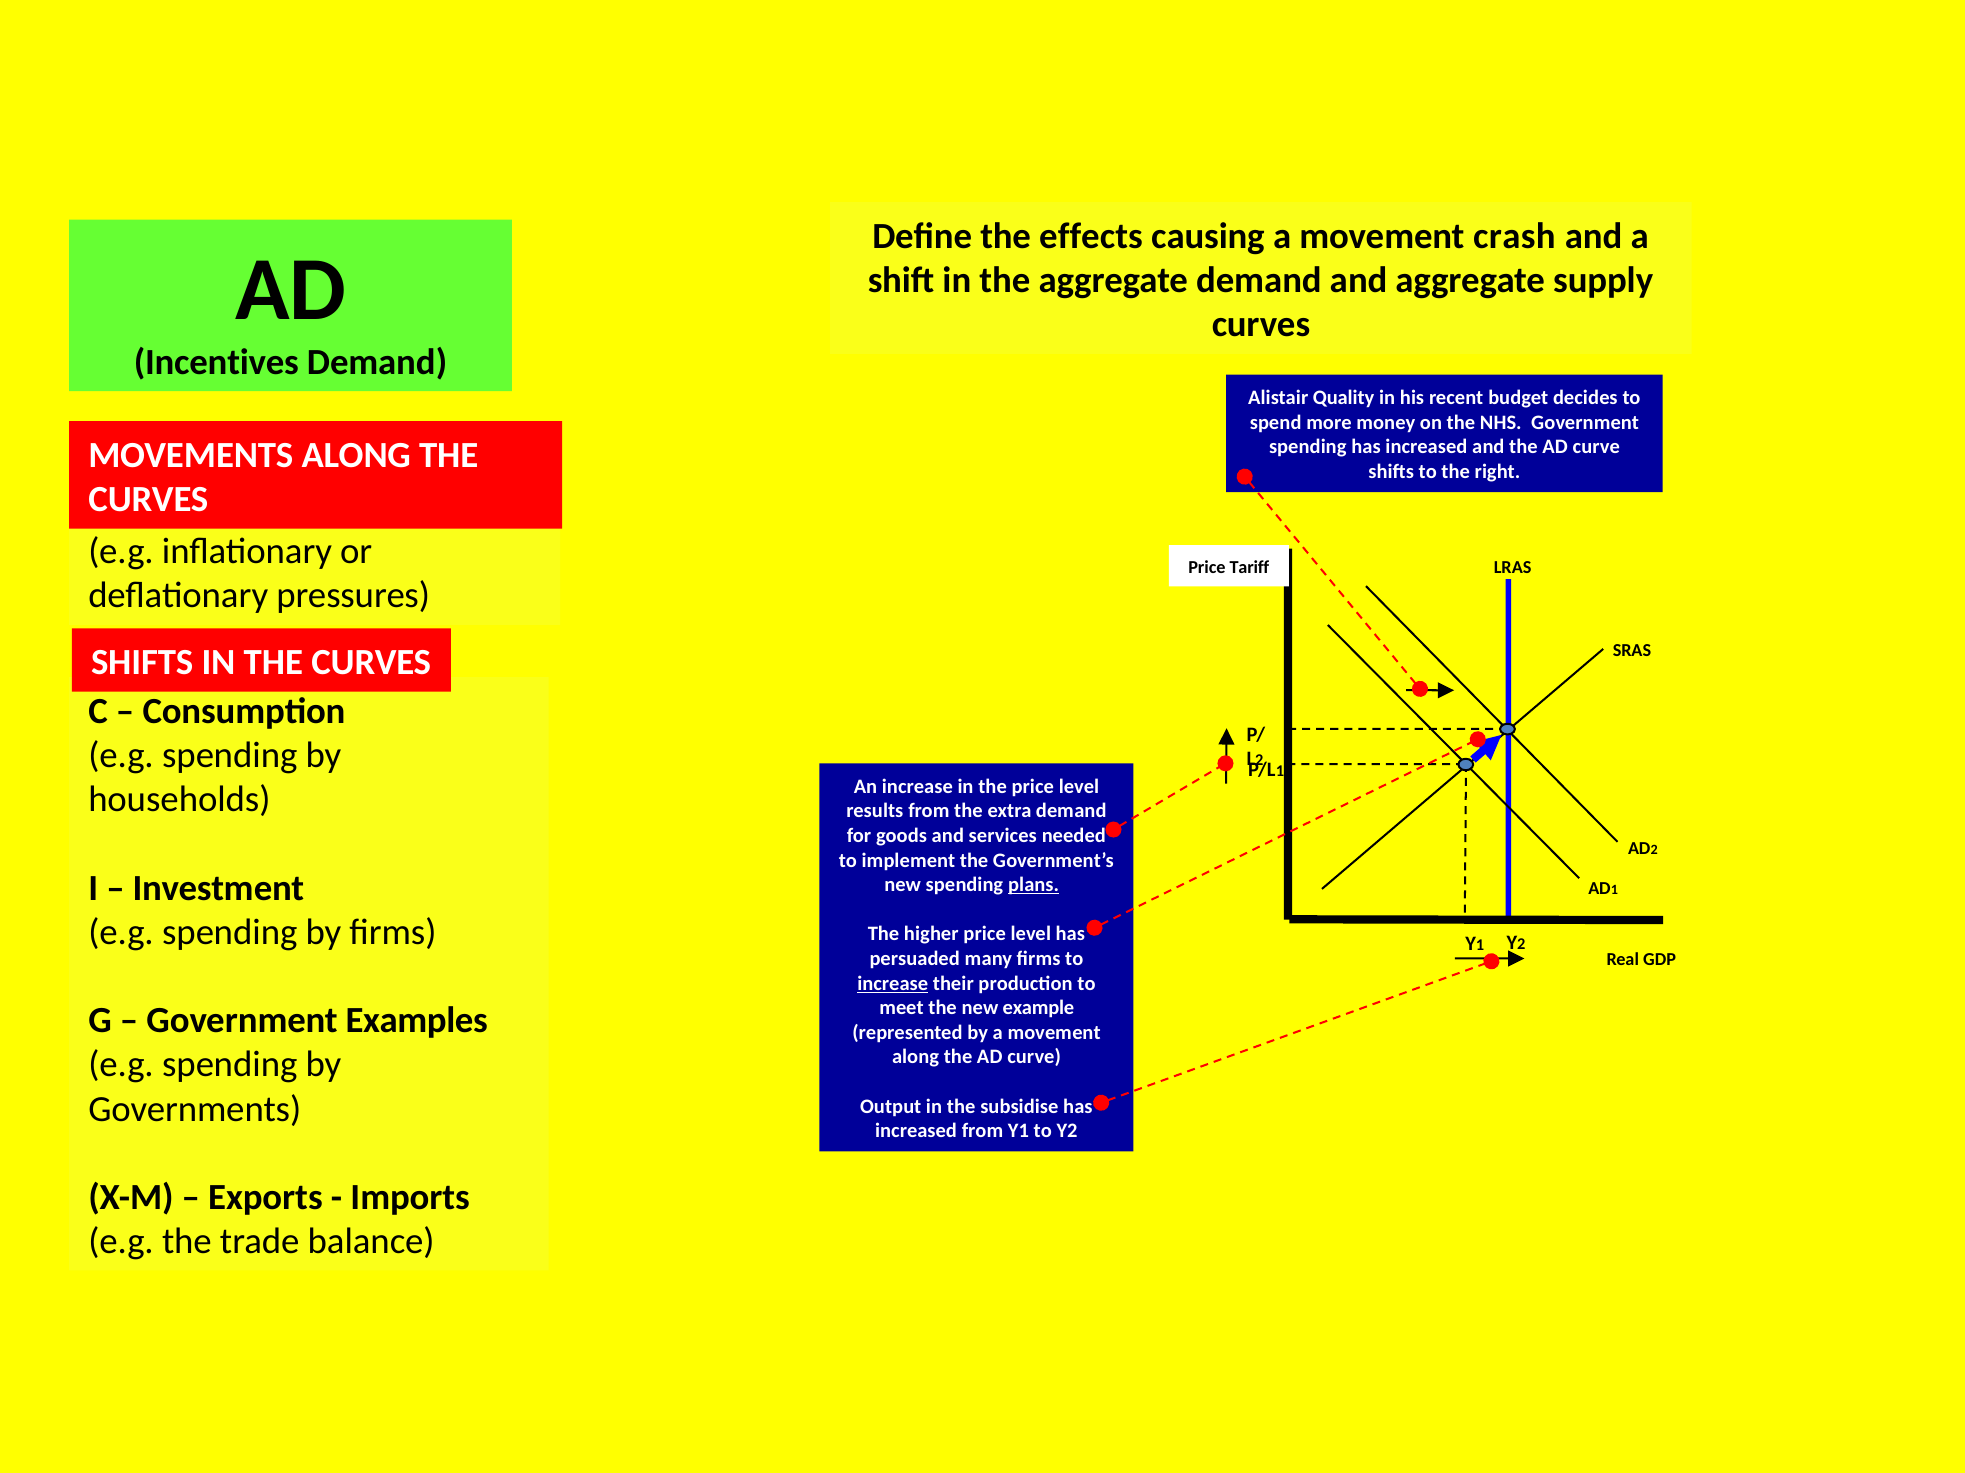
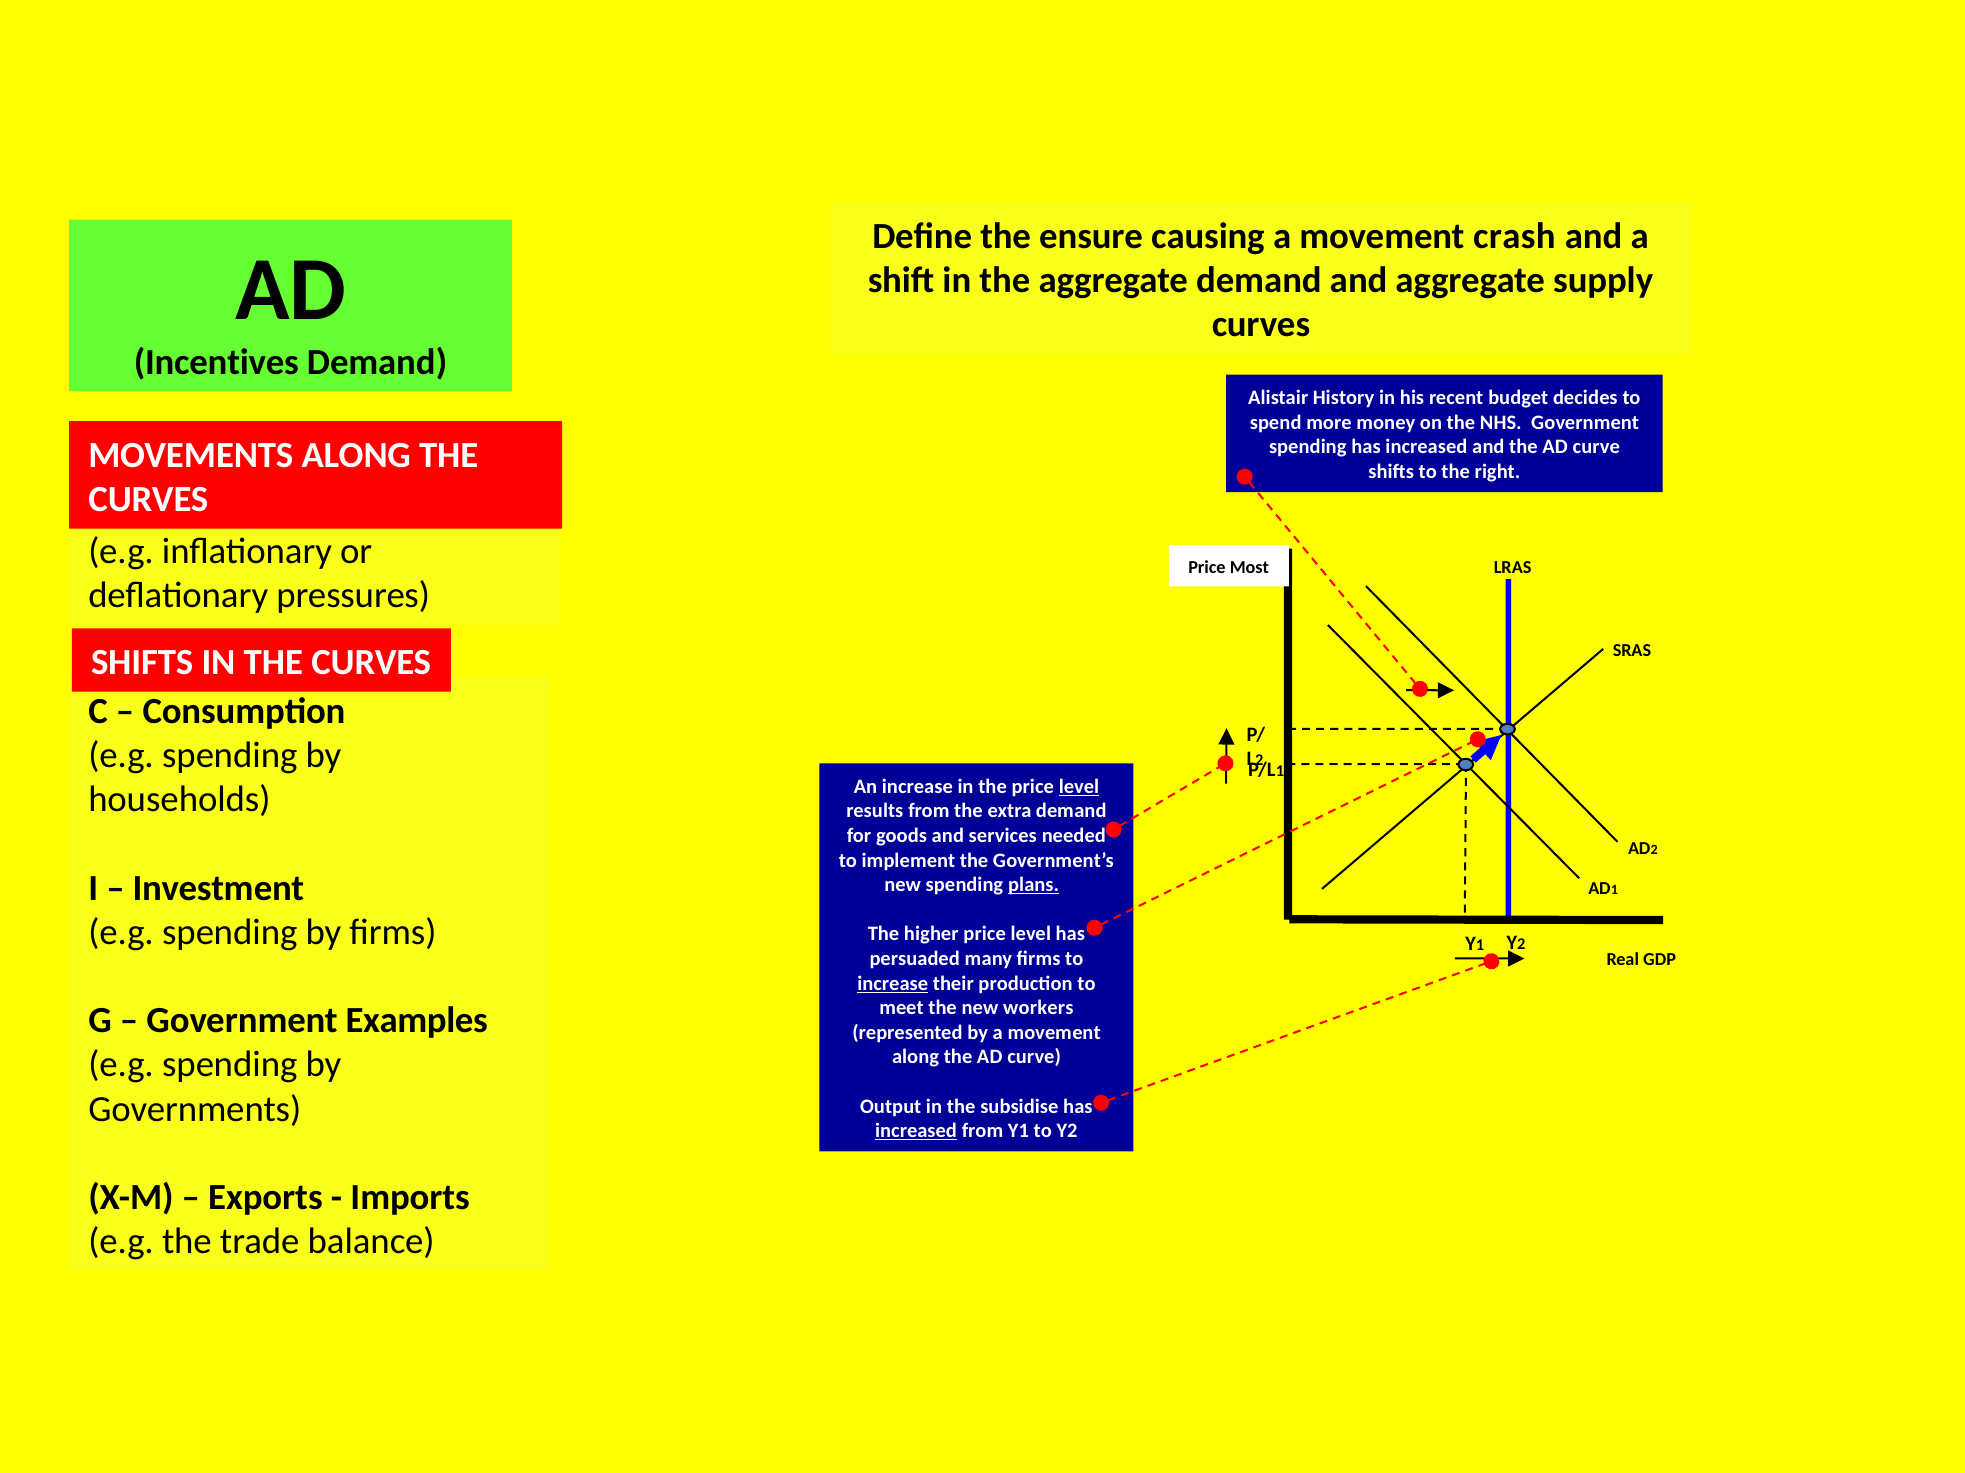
effects: effects -> ensure
Quality: Quality -> History
Tariff: Tariff -> Most
level at (1079, 787) underline: none -> present
example: example -> workers
increased at (916, 1131) underline: none -> present
